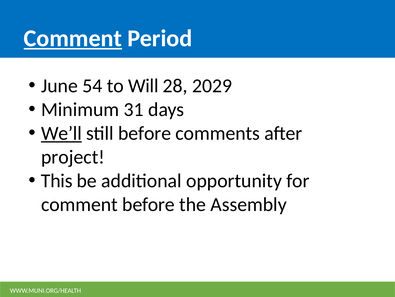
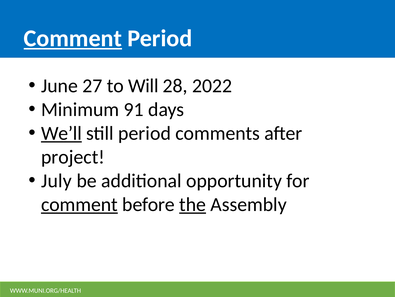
54: 54 -> 27
2029: 2029 -> 2022
31: 31 -> 91
still before: before -> period
This: This -> July
comment at (79, 204) underline: none -> present
the underline: none -> present
